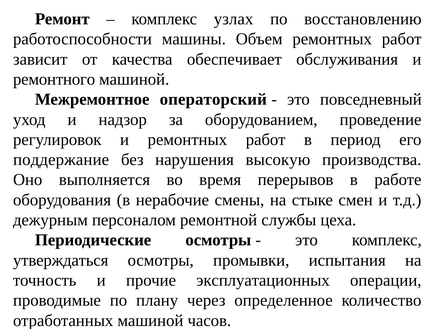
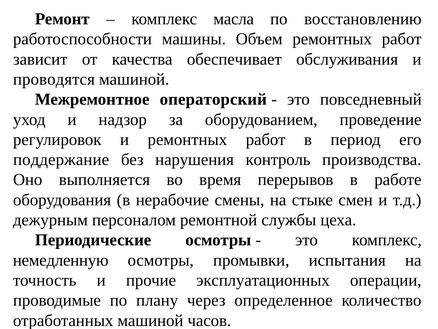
узлах: узлах -> масла
ремонтного: ремонтного -> проводятся
высокую: высокую -> контроль
утверждаться: утверждаться -> немедленную
